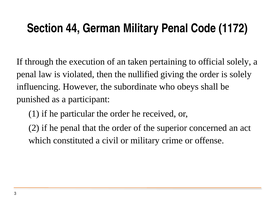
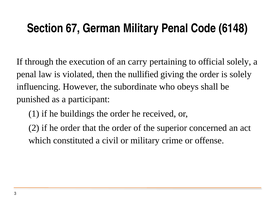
44: 44 -> 67
1172: 1172 -> 6148
taken: taken -> carry
particular: particular -> buildings
he penal: penal -> order
